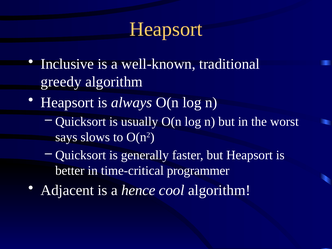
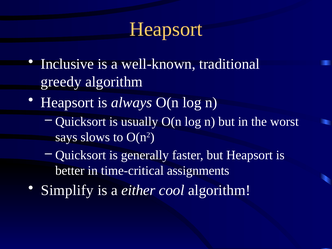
programmer: programmer -> assignments
Adjacent: Adjacent -> Simplify
hence: hence -> either
